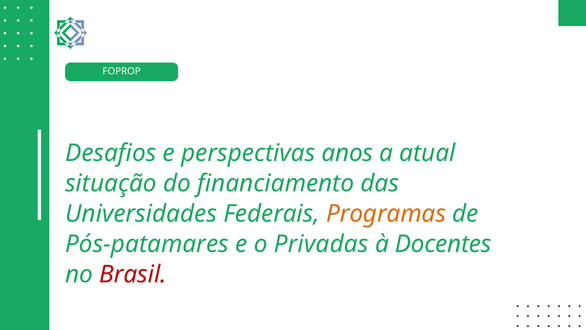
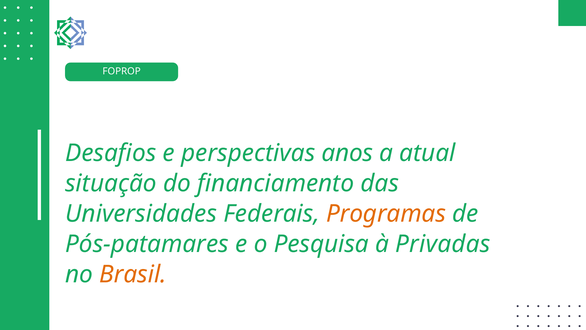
Privadas: Privadas -> Pesquisa
Docentes: Docentes -> Privadas
Brasil colour: red -> orange
